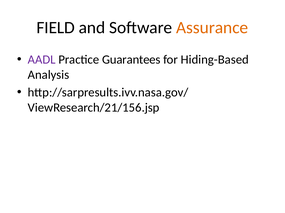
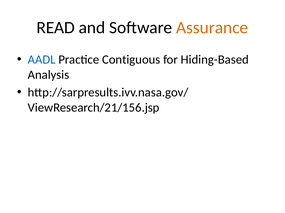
FIELD: FIELD -> READ
AADL colour: purple -> blue
Guarantees: Guarantees -> Contiguous
